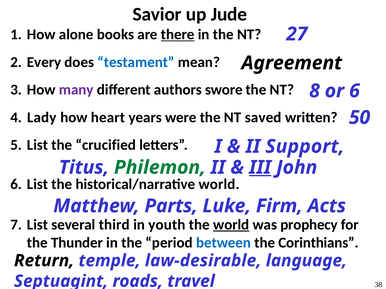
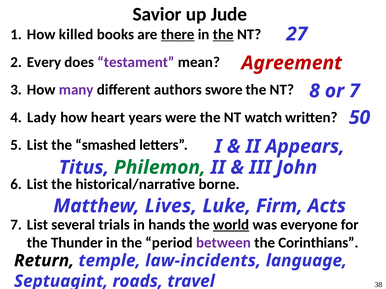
alone: alone -> killed
the at (223, 35) underline: none -> present
testament colour: blue -> purple
Agreement colour: black -> red
or 6: 6 -> 7
saved: saved -> watch
crucified: crucified -> smashed
Support: Support -> Appears
III underline: present -> none
historical/narrative world: world -> borne
Parts: Parts -> Lives
third: third -> trials
youth: youth -> hands
prophecy: prophecy -> everyone
between colour: blue -> purple
law-desirable: law-desirable -> law-incidents
